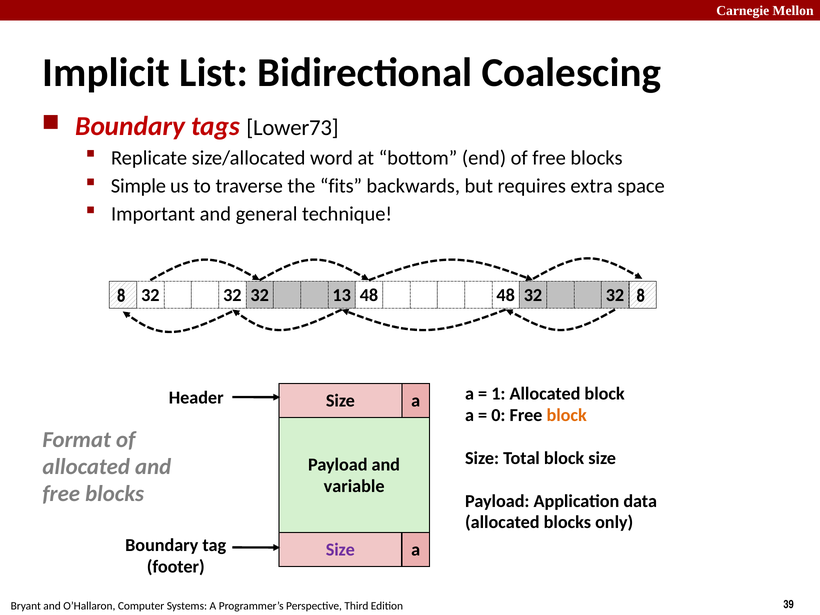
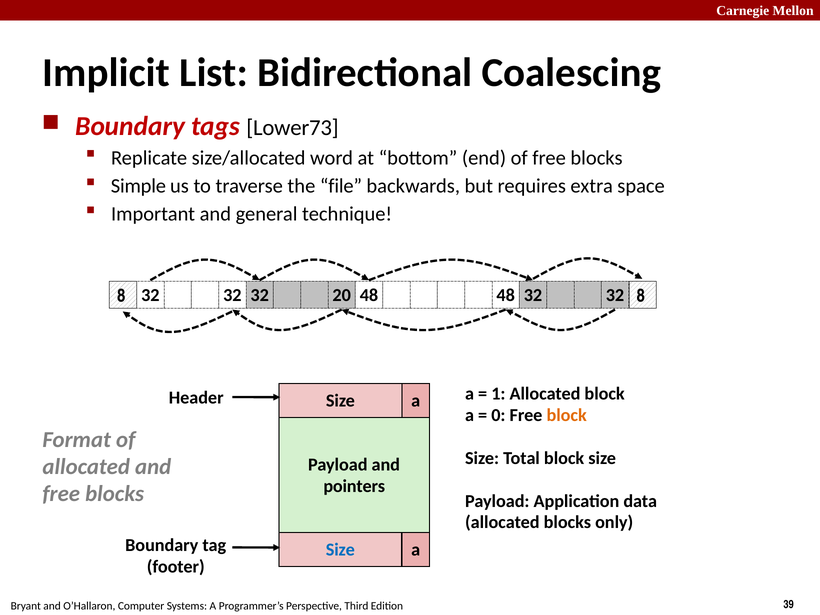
fits: fits -> file
13: 13 -> 20
variable: variable -> pointers
Size at (340, 550) colour: purple -> blue
